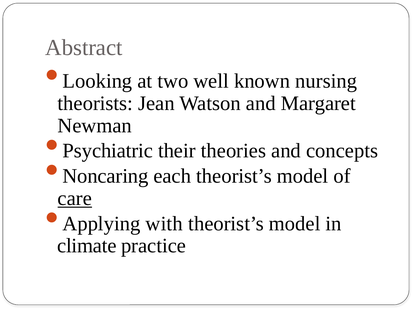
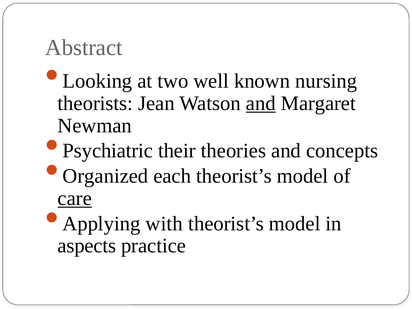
and at (261, 103) underline: none -> present
Noncaring: Noncaring -> Organized
climate: climate -> aspects
